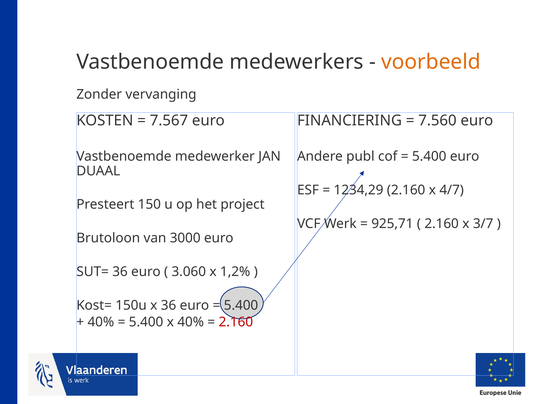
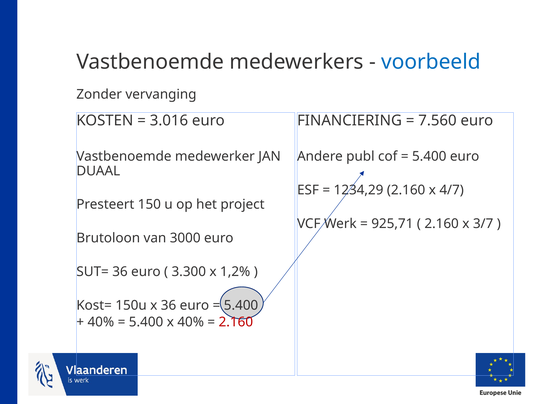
voorbeeld colour: orange -> blue
7.567: 7.567 -> 3.016
3.060: 3.060 -> 3.300
